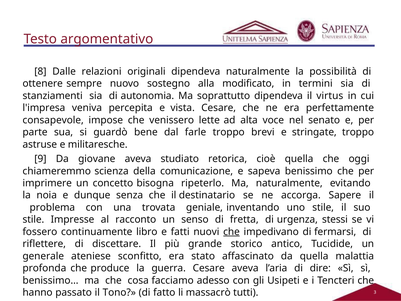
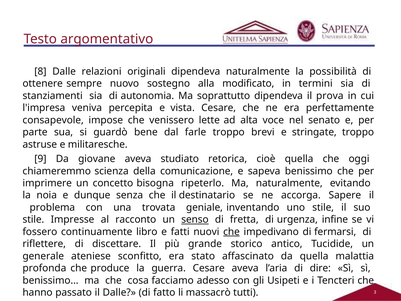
virtus: virtus -> prova
senso underline: none -> present
stessi: stessi -> infine
il Tono: Tono -> Dalle
